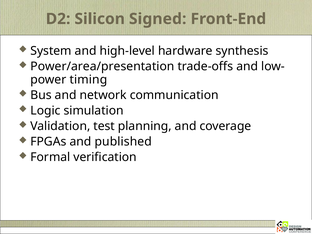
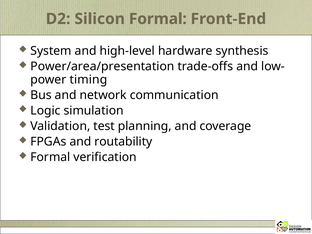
Silicon Signed: Signed -> Formal
published: published -> routability
